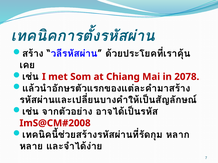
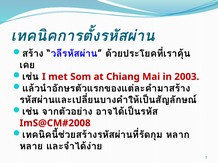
2078: 2078 -> 2003
